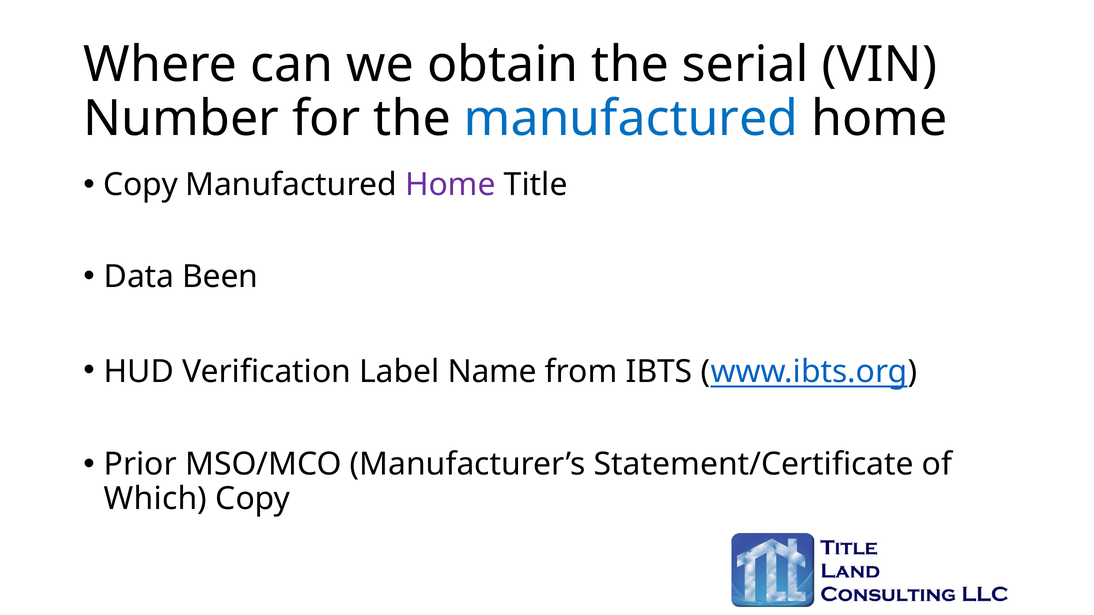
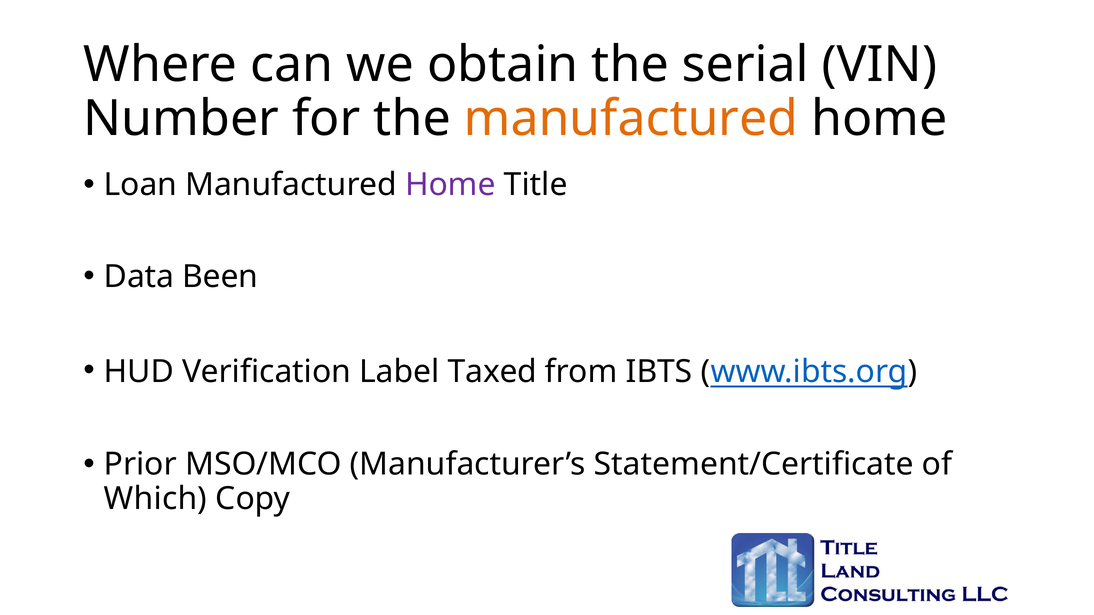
manufactured at (631, 119) colour: blue -> orange
Copy at (141, 185): Copy -> Loan
Name: Name -> Taxed
